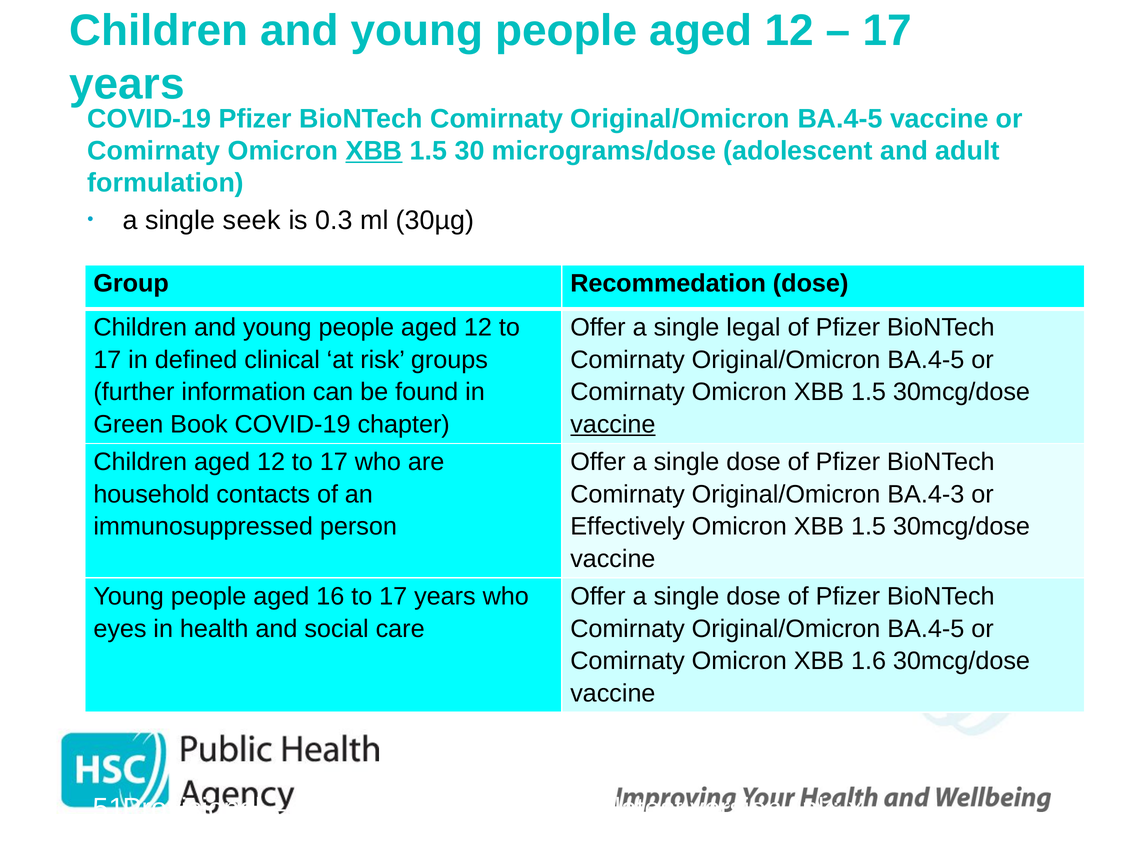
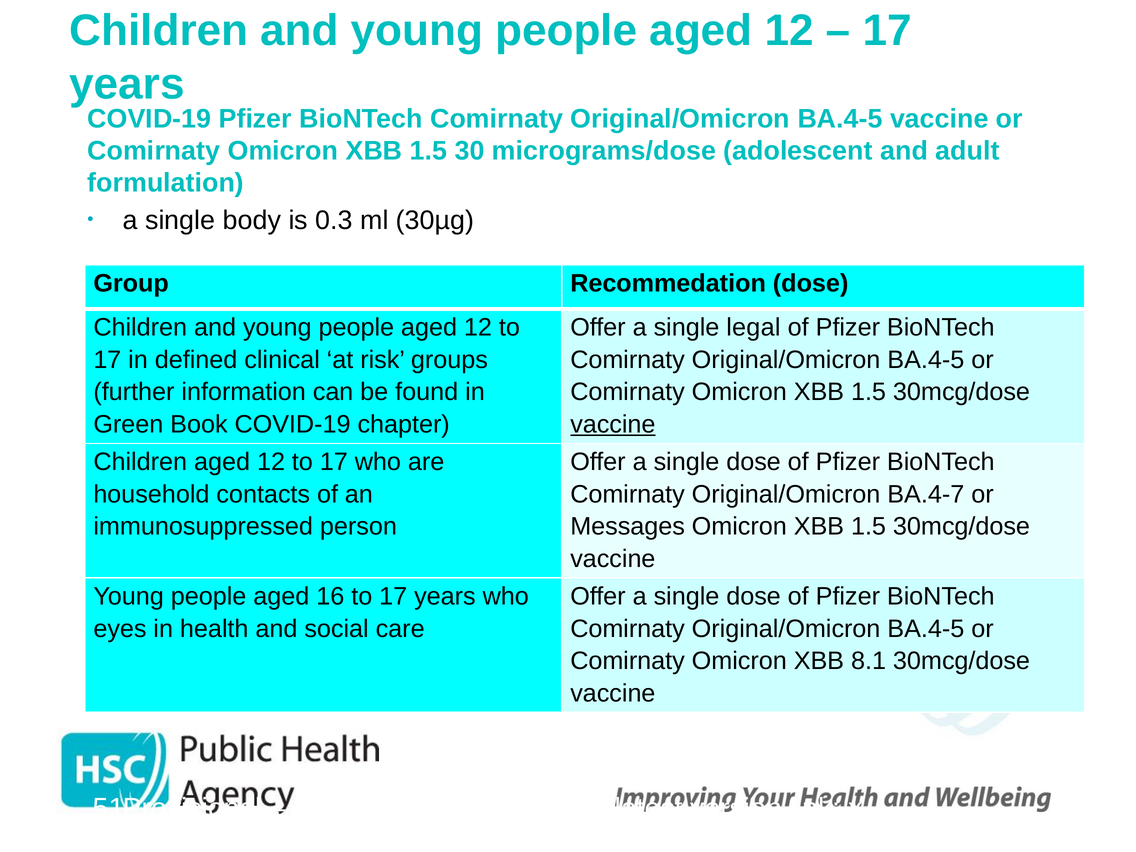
XBB at (374, 151) underline: present -> none
seek: seek -> body
BA.4-3: BA.4-3 -> BA.4-7
Effectively: Effectively -> Messages
1.6: 1.6 -> 8.1
